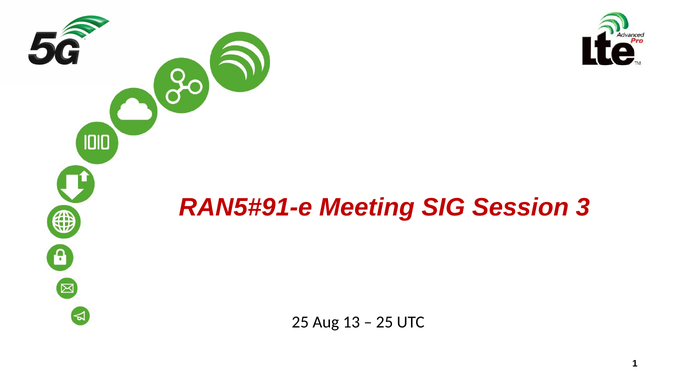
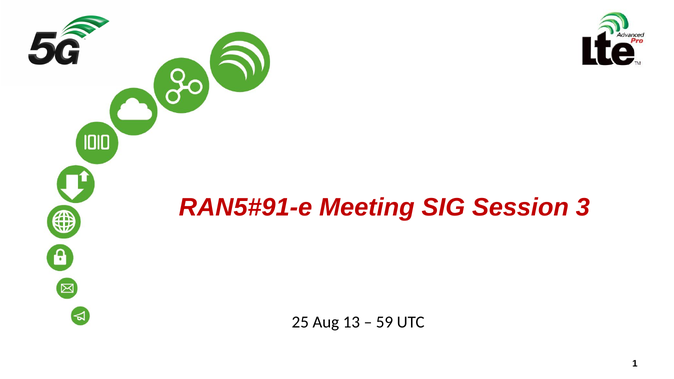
25 at (384, 322): 25 -> 59
